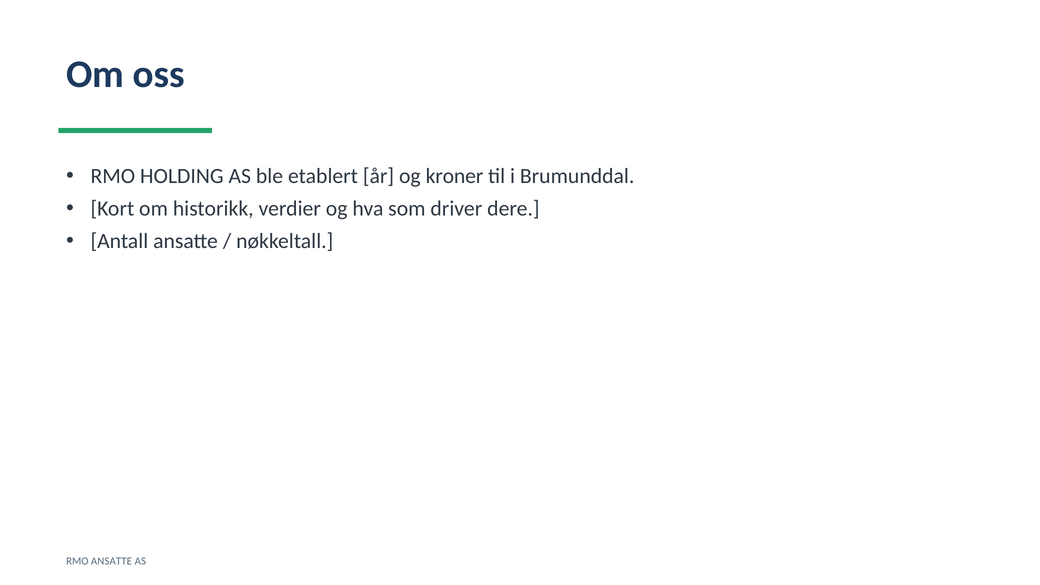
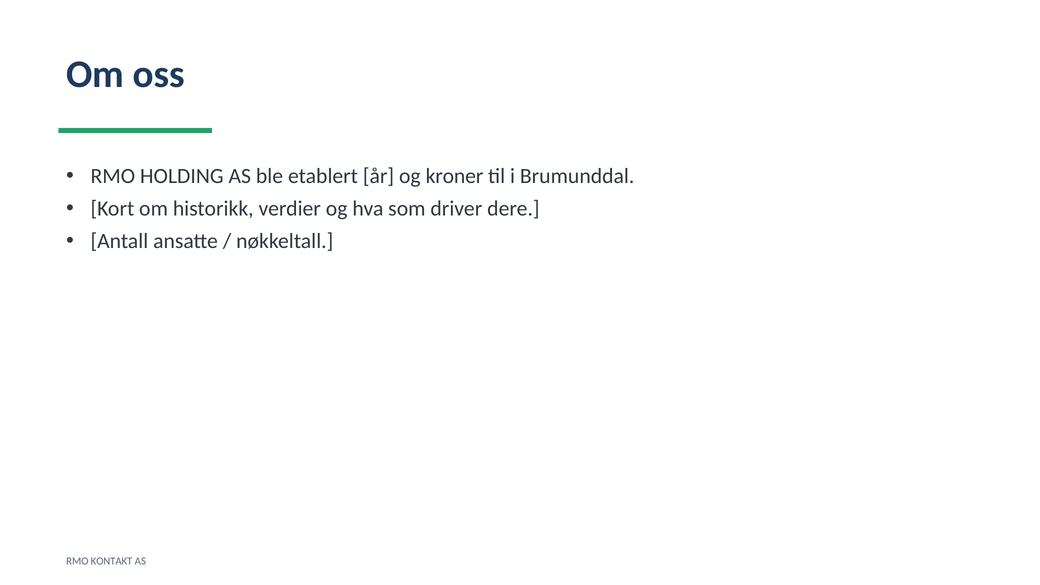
RMO ANSATTE: ANSATTE -> KONTAKT
